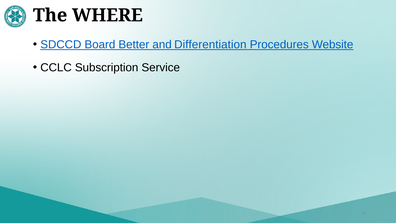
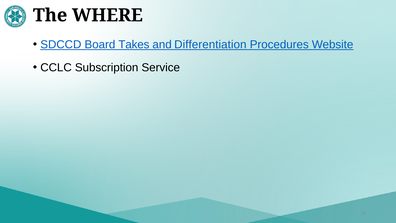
Better: Better -> Takes
